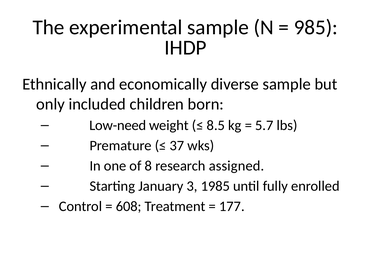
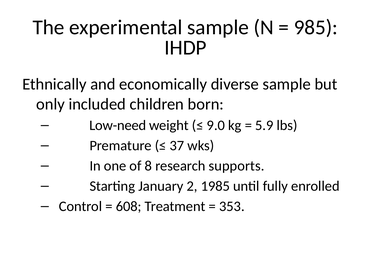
8.5: 8.5 -> 9.0
5.7: 5.7 -> 5.9
assigned: assigned -> supports
3: 3 -> 2
177: 177 -> 353
